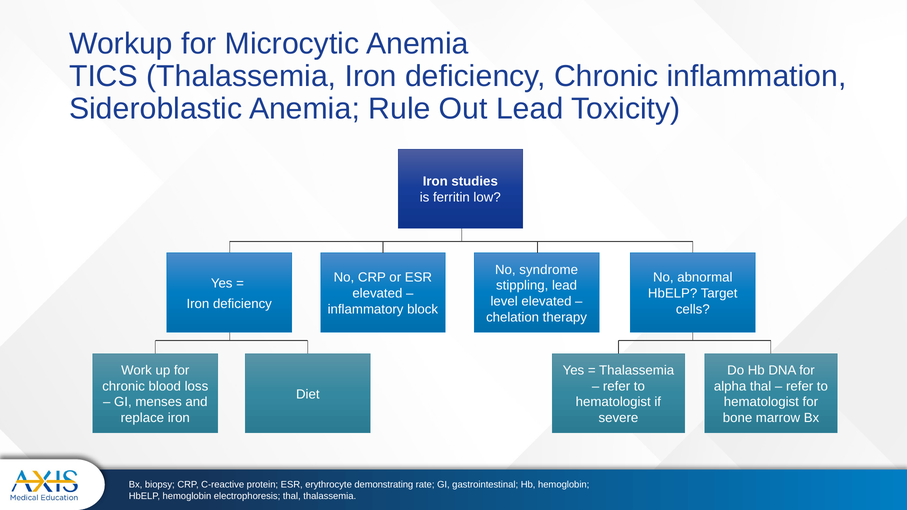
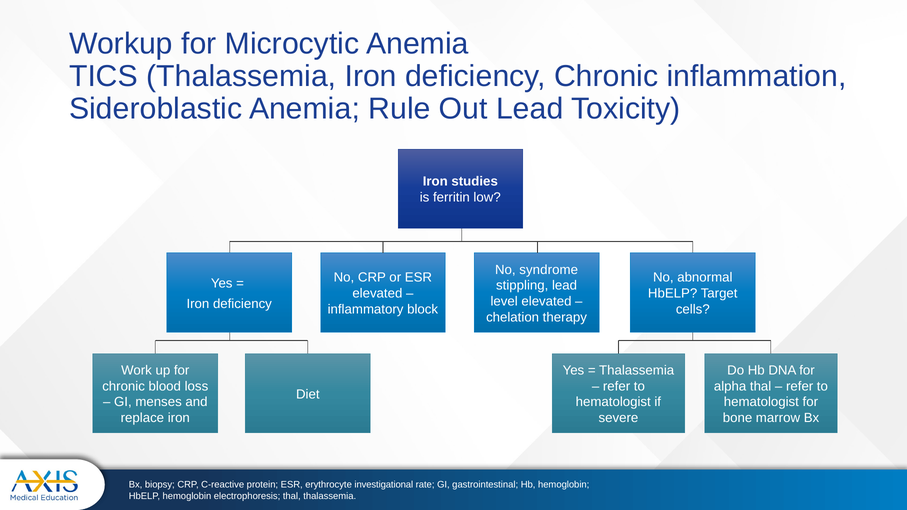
demonstrating: demonstrating -> investigational
